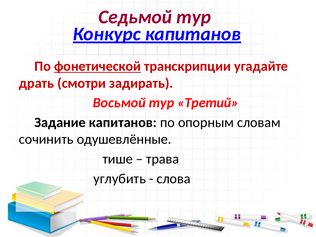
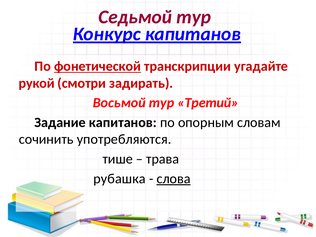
драть: драть -> рукой
одушевлённые: одушевлённые -> употребляются
углубить: углубить -> рубашка
слова underline: none -> present
